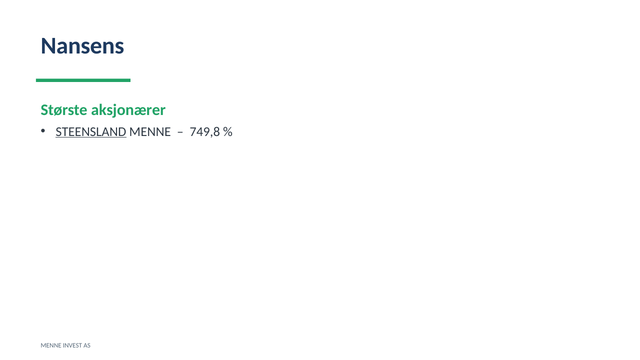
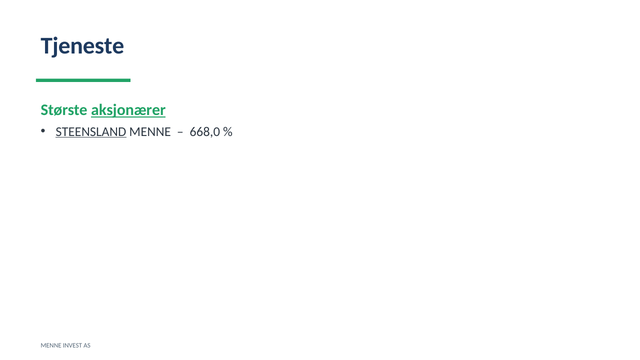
Nansens: Nansens -> Tjeneste
aksjonærer underline: none -> present
749,8: 749,8 -> 668,0
